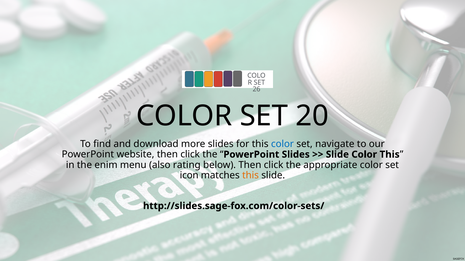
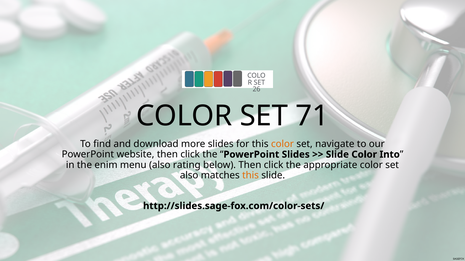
20: 20 -> 71
color at (282, 144) colour: blue -> orange
Color This: This -> Into
icon at (189, 176): icon -> also
